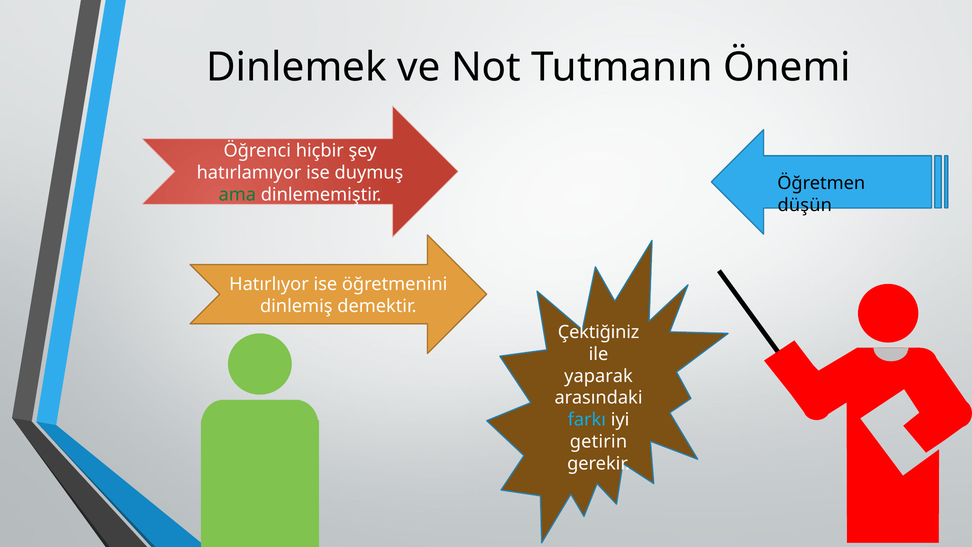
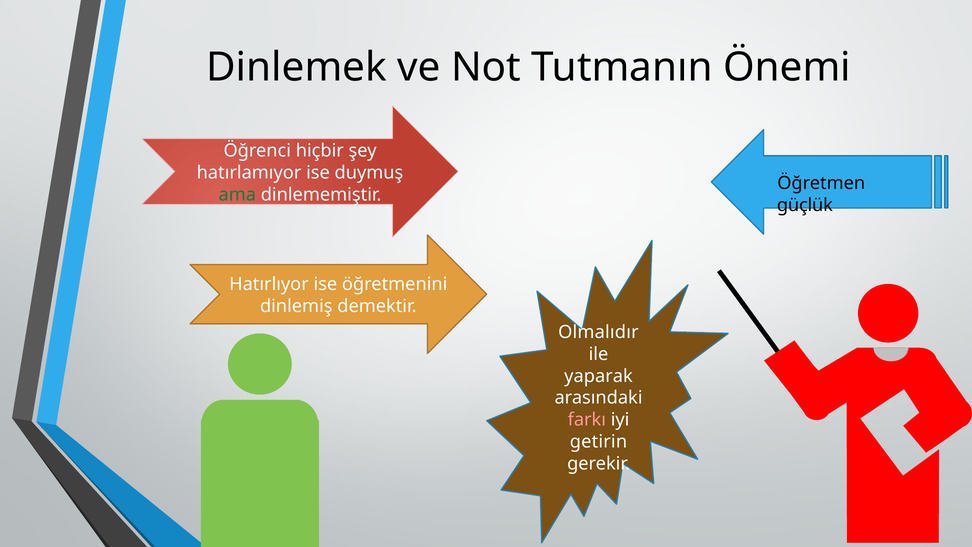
düşün: düşün -> güçlük
Çektiğiniz: Çektiğiniz -> Olmalıdır
farkı colour: light blue -> pink
